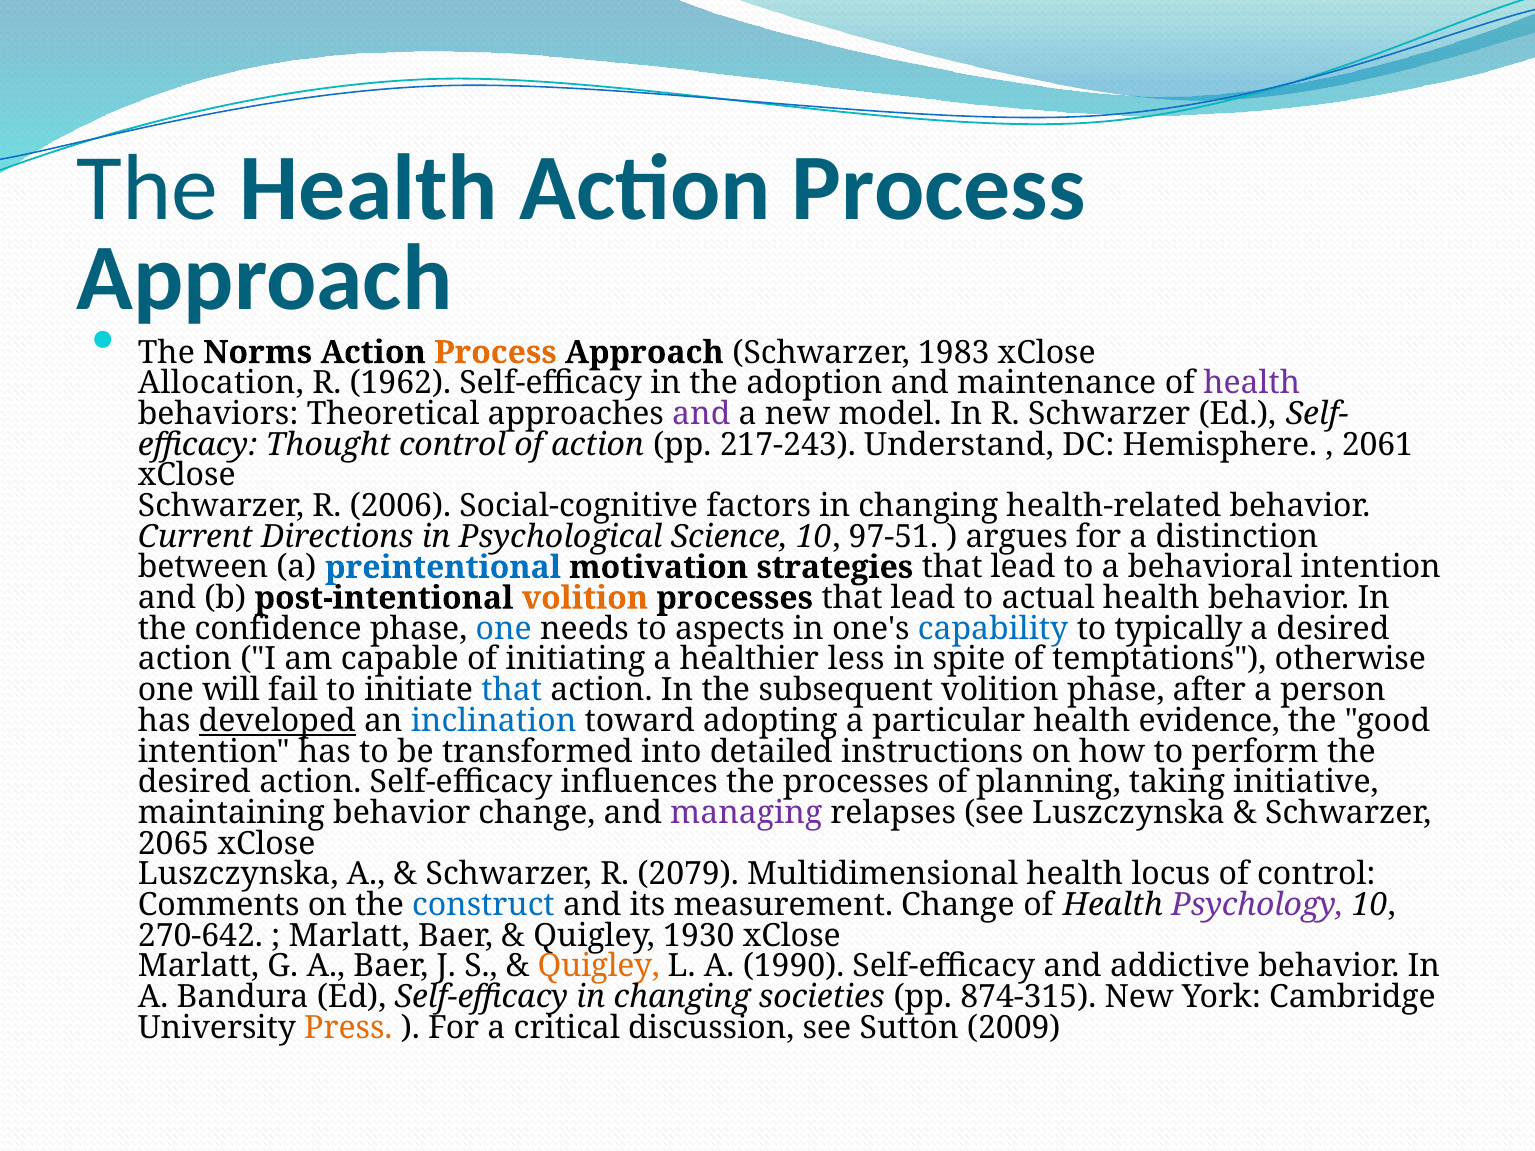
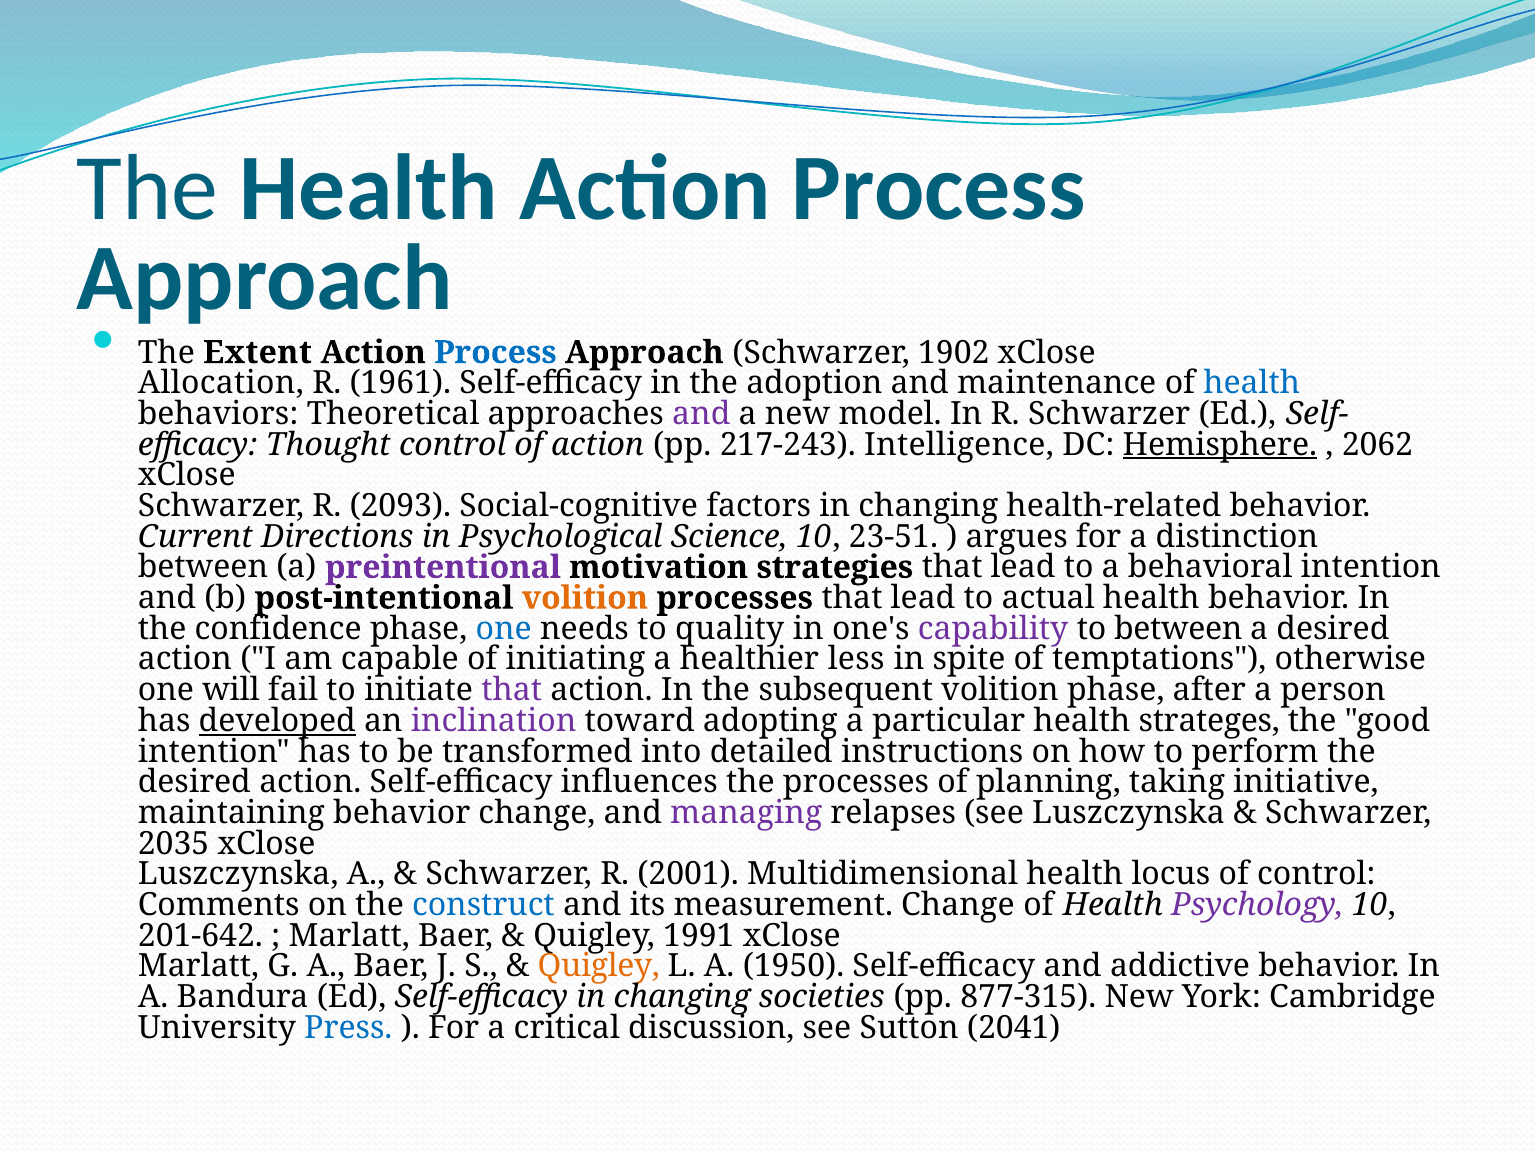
Norms: Norms -> Extent
Process at (495, 353) colour: orange -> blue
1983: 1983 -> 1902
1962: 1962 -> 1961
health at (1252, 383) colour: purple -> blue
Understand: Understand -> Intelligence
Hemisphere underline: none -> present
2061: 2061 -> 2062
2006: 2006 -> 2093
97-51: 97-51 -> 23-51
preintentional colour: blue -> purple
aspects: aspects -> quality
capability colour: blue -> purple
to typically: typically -> between
that at (512, 690) colour: blue -> purple
inclination colour: blue -> purple
evidence: evidence -> strateges
2065: 2065 -> 2035
2079: 2079 -> 2001
270-642: 270-642 -> 201-642
1930: 1930 -> 1991
1990: 1990 -> 1950
874-315: 874-315 -> 877-315
Press colour: orange -> blue
2009: 2009 -> 2041
